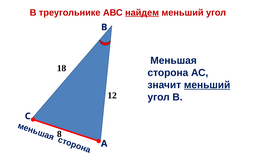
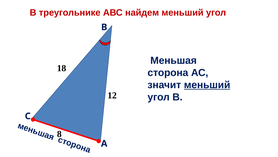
найдем underline: present -> none
